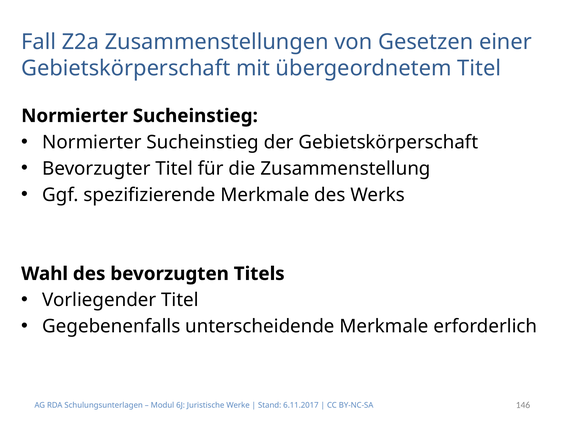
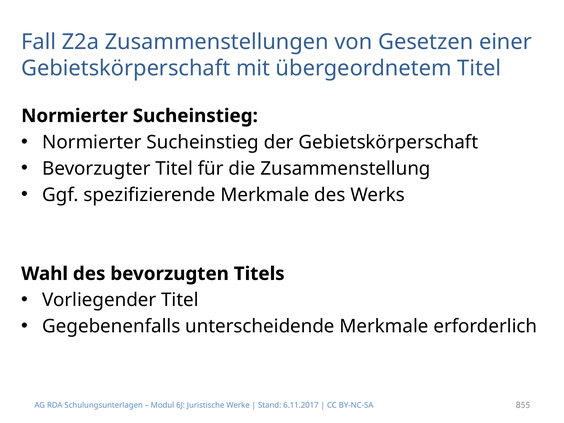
146: 146 -> 855
